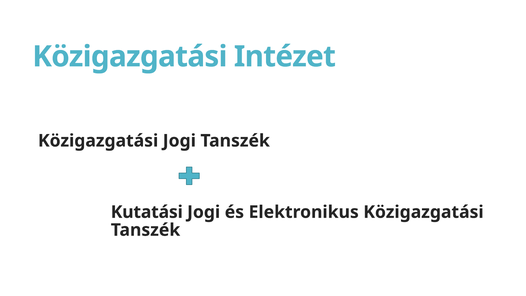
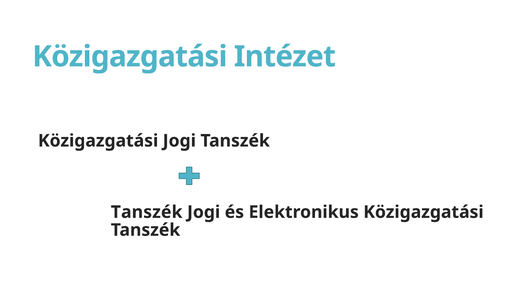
Kutatási at (147, 212): Kutatási -> Tanszék
